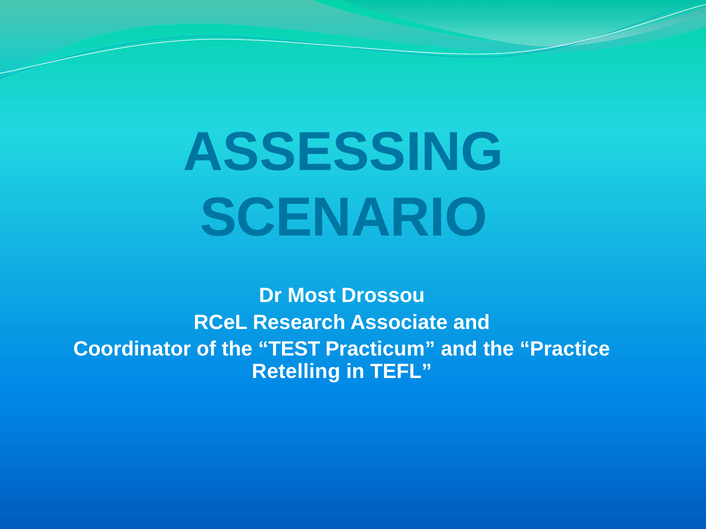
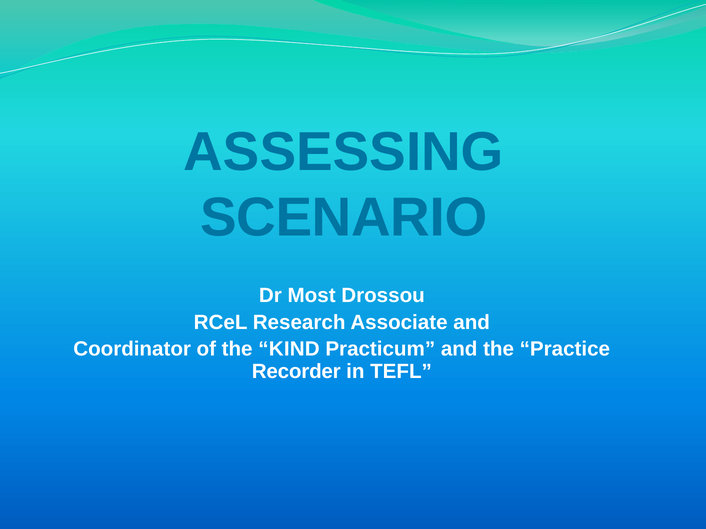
TEST: TEST -> KIND
Retelling: Retelling -> Recorder
